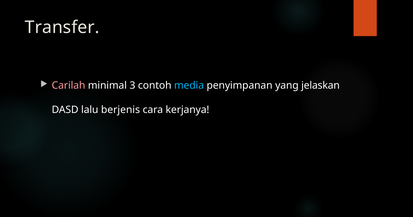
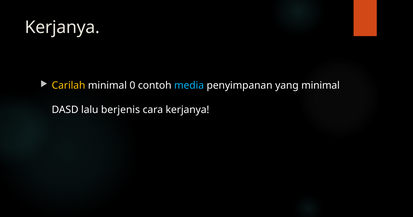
Transfer at (62, 28): Transfer -> Kerjanya
Carilah colour: pink -> yellow
3: 3 -> 0
yang jelaskan: jelaskan -> minimal
